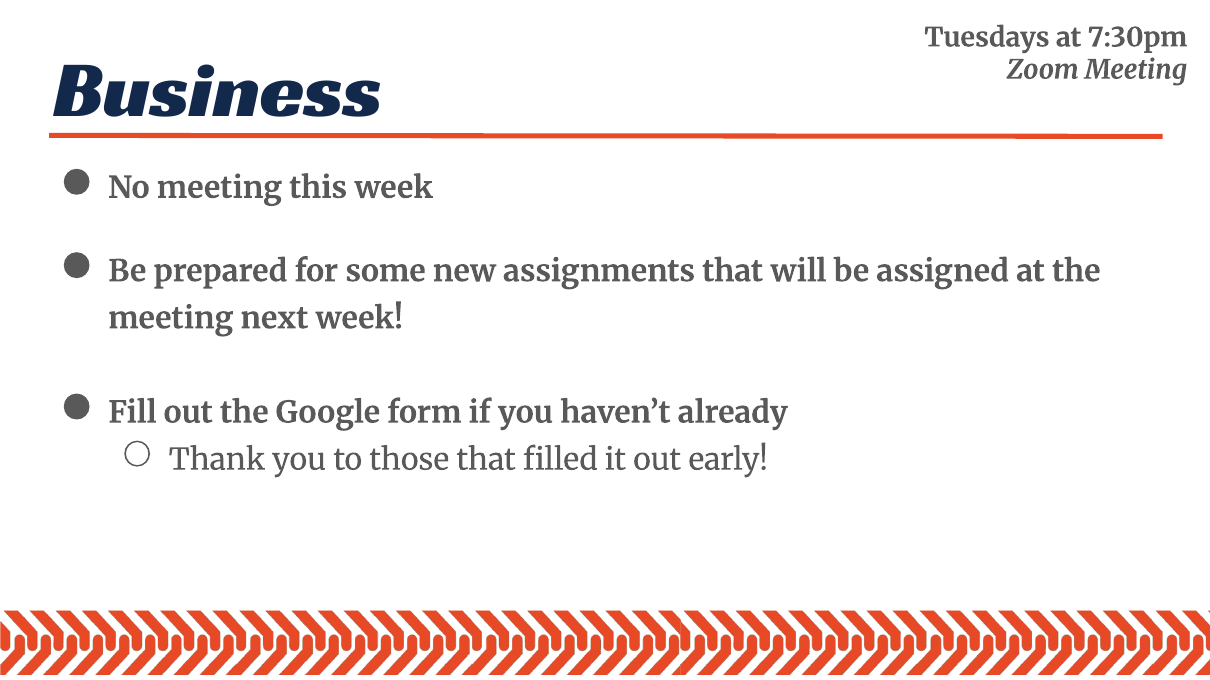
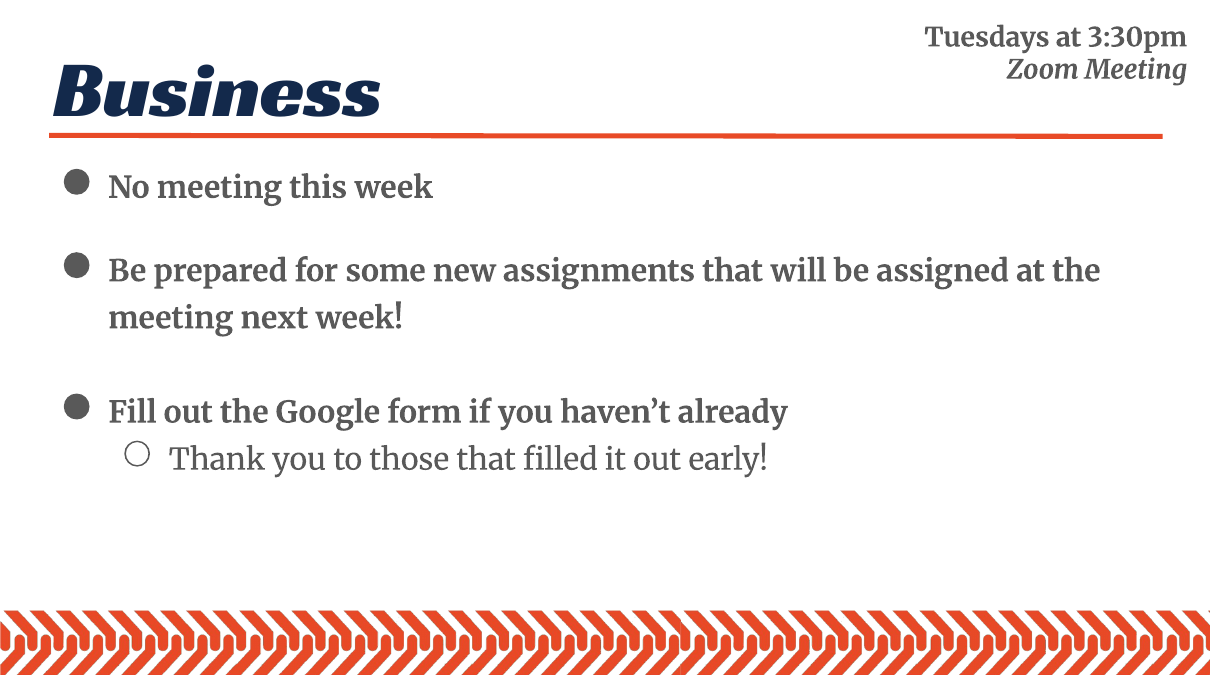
7:30pm: 7:30pm -> 3:30pm
